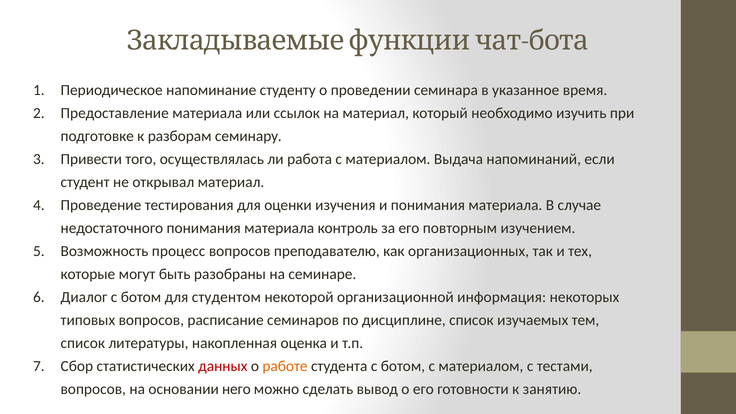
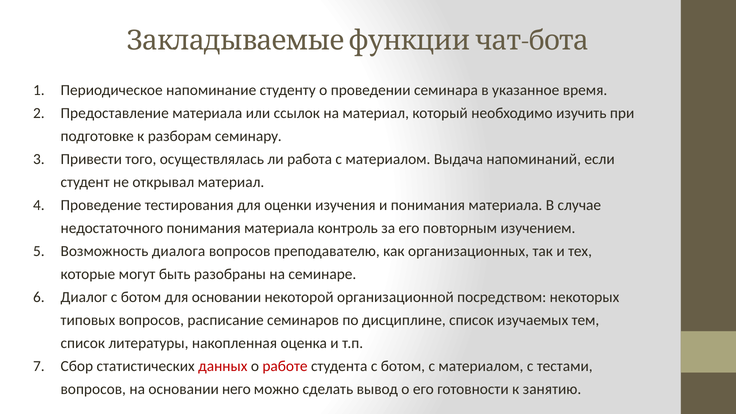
процесс: процесс -> диалога
для студентом: студентом -> основании
информация: информация -> посредством
работе colour: orange -> red
